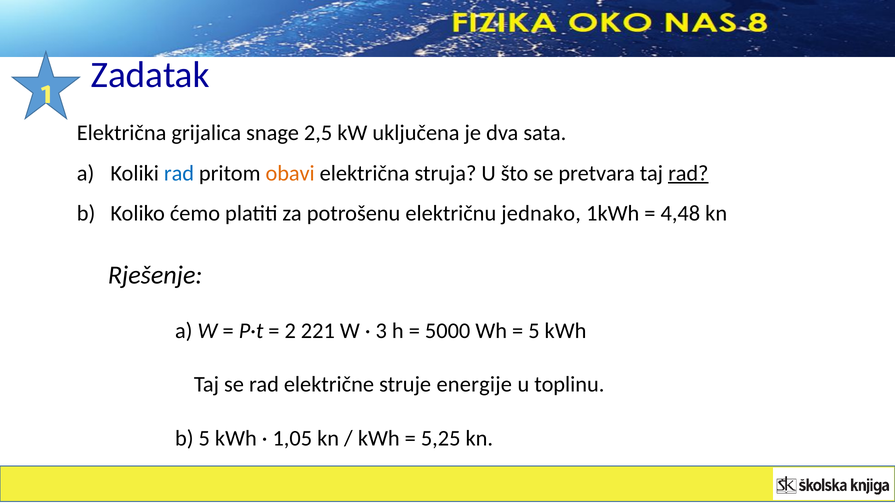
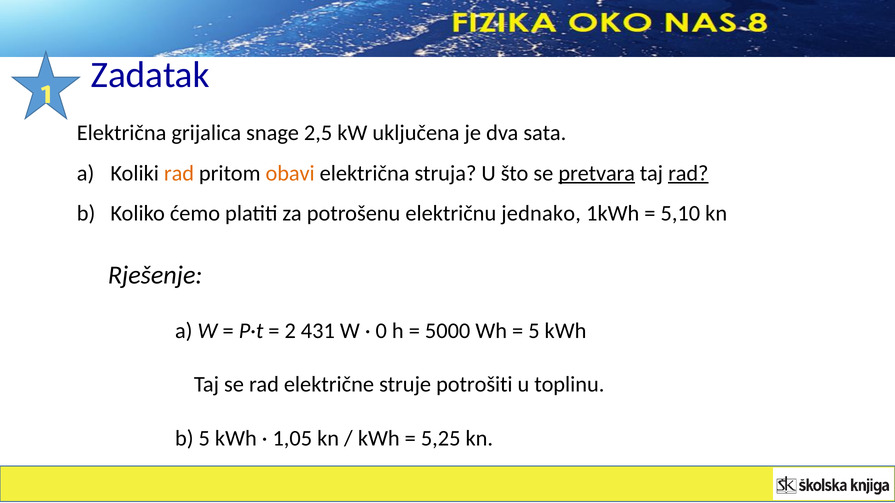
rad at (179, 173) colour: blue -> orange
pretvara underline: none -> present
4,48: 4,48 -> 5,10
221: 221 -> 431
3: 3 -> 0
energije: energije -> potrošiti
